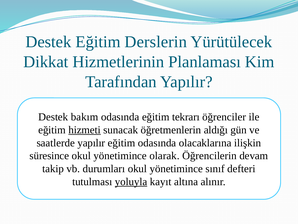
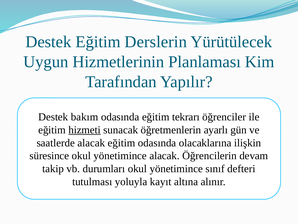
Dikkat: Dikkat -> Uygun
aldığı: aldığı -> ayarlı
saatlerde yapılır: yapılır -> alacak
yönetimince olarak: olarak -> alacak
yoluyla underline: present -> none
